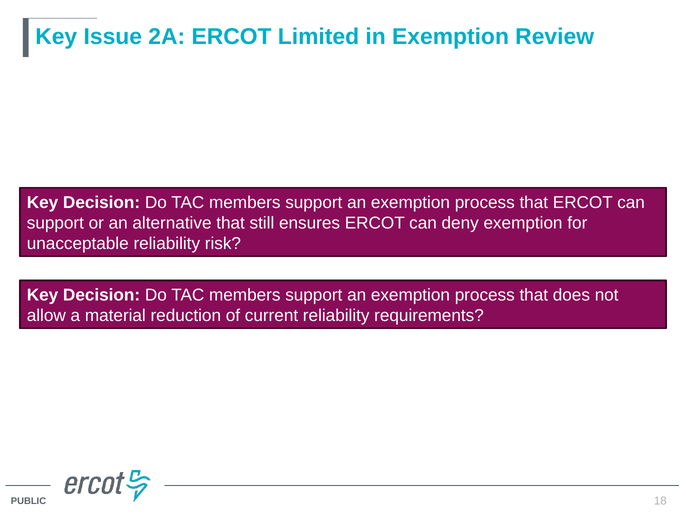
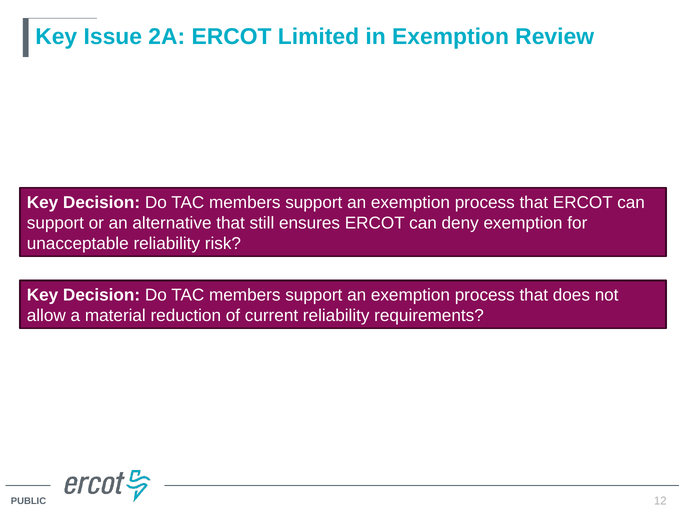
18: 18 -> 12
